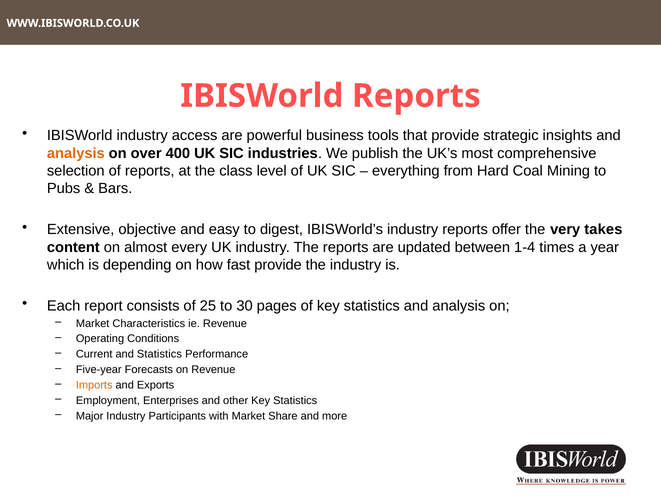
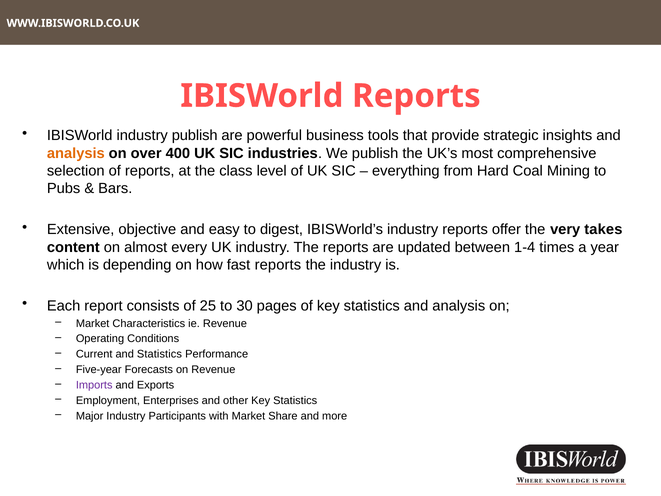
industry access: access -> publish
fast provide: provide -> reports
Imports colour: orange -> purple
